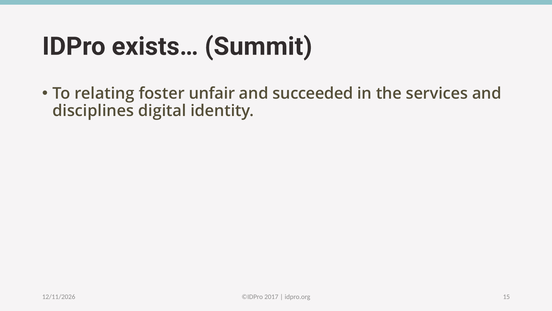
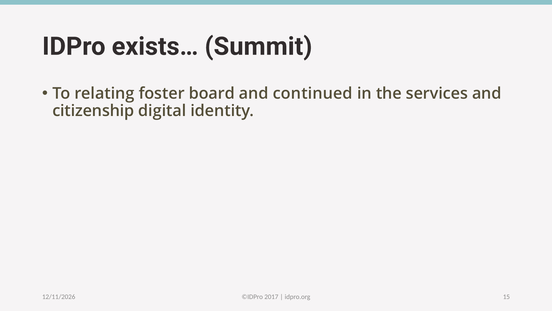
unfair: unfair -> board
succeeded: succeeded -> continued
disciplines: disciplines -> citizenship
